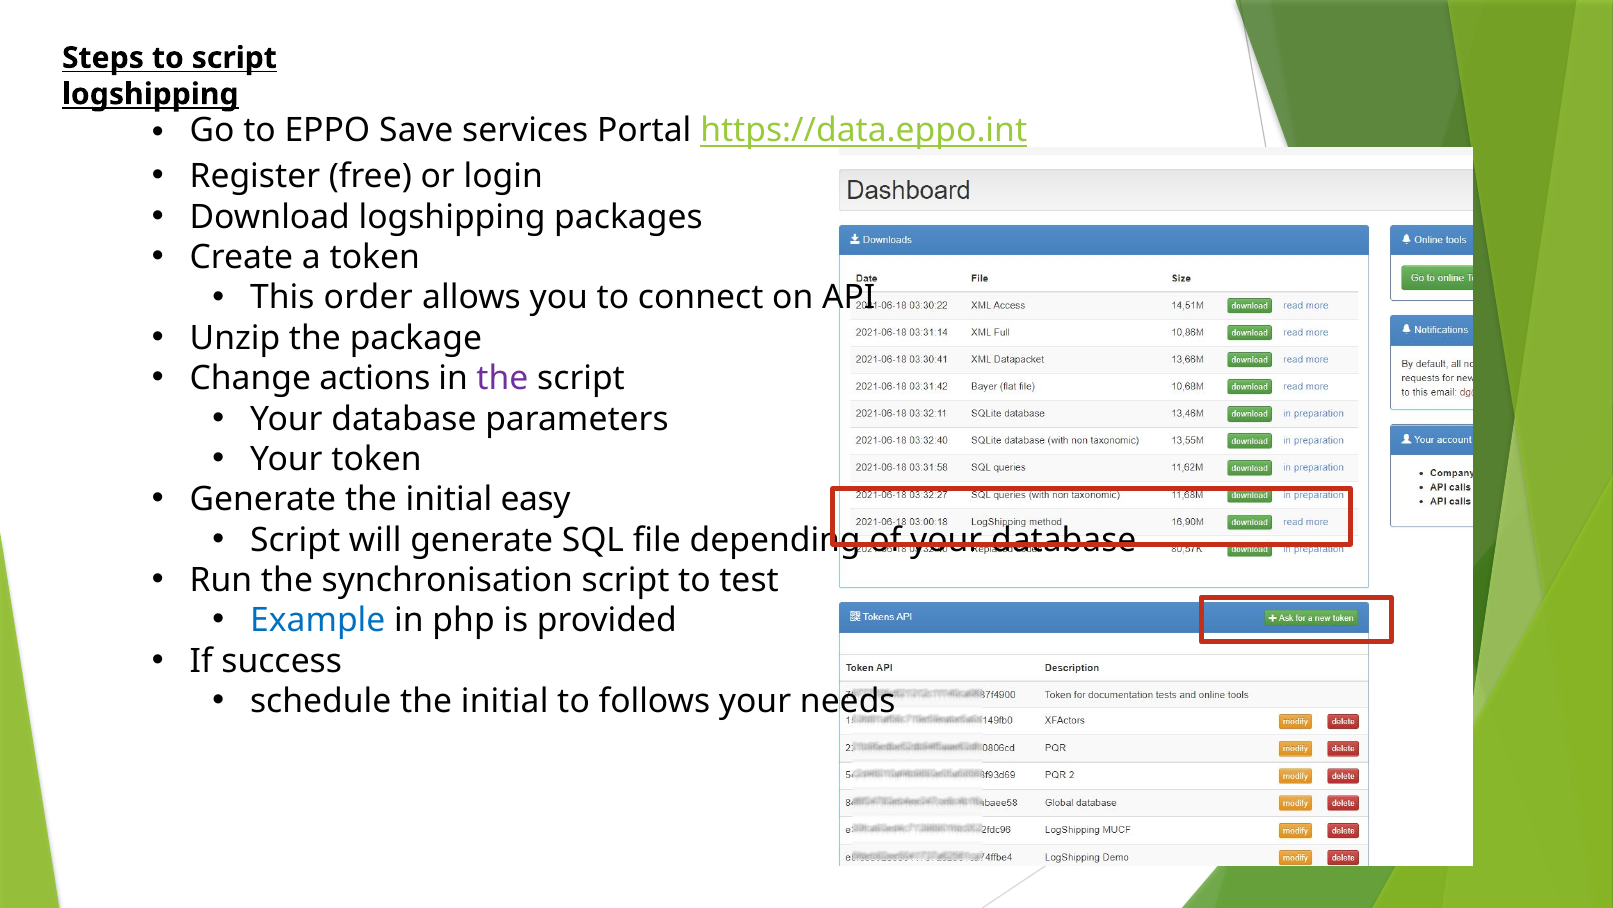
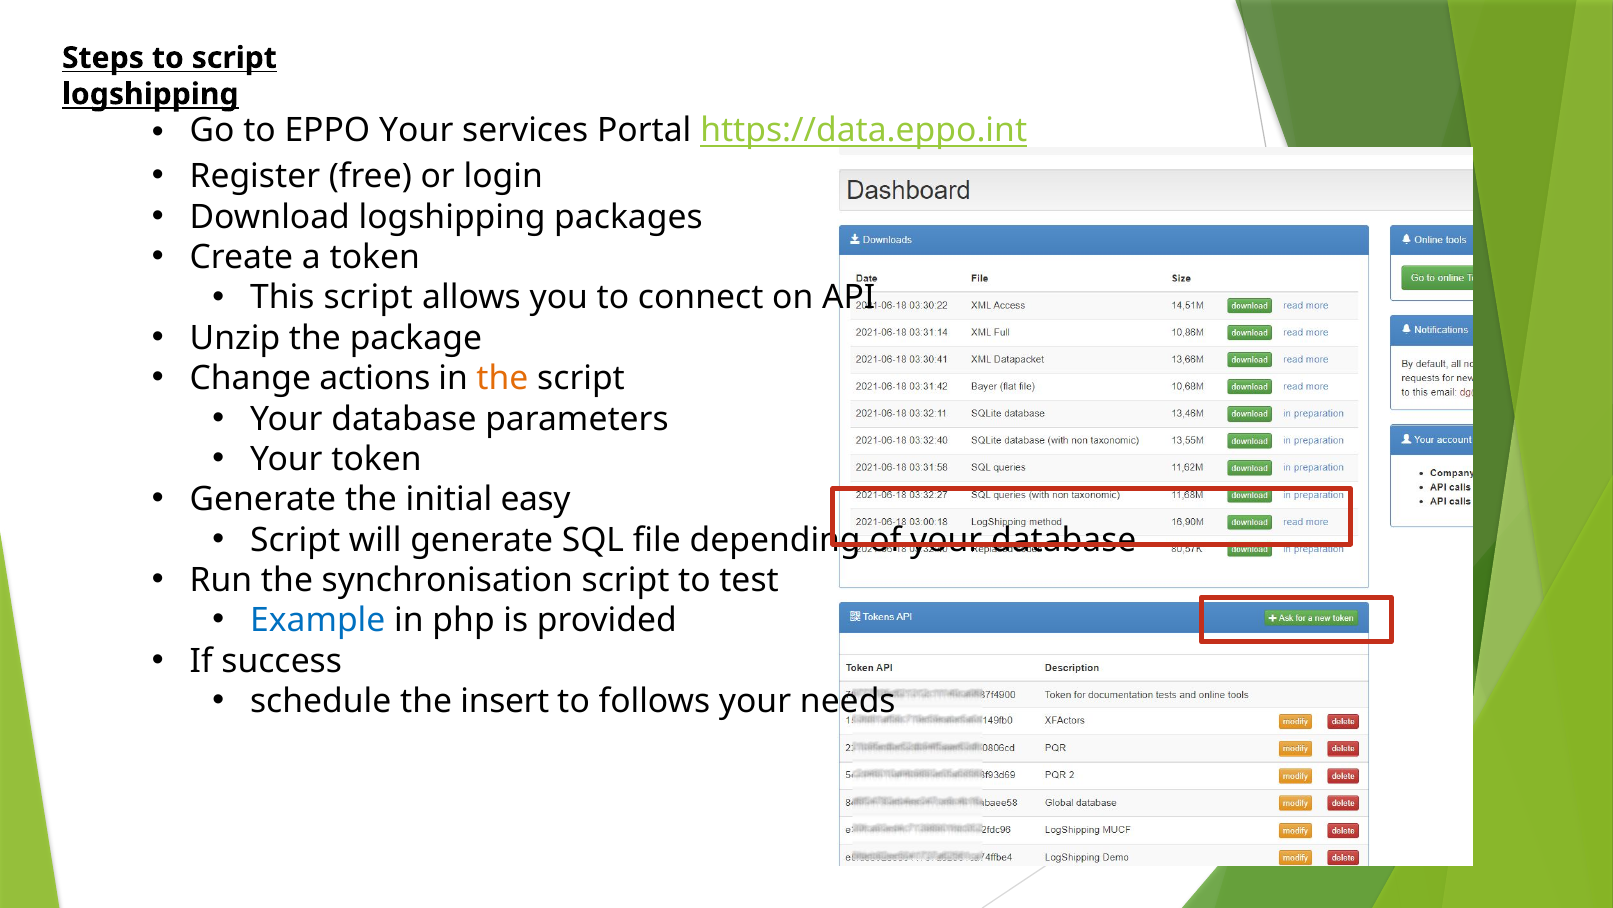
EPPO Save: Save -> Your
This order: order -> script
the at (502, 378) colour: purple -> orange
schedule the initial: initial -> insert
